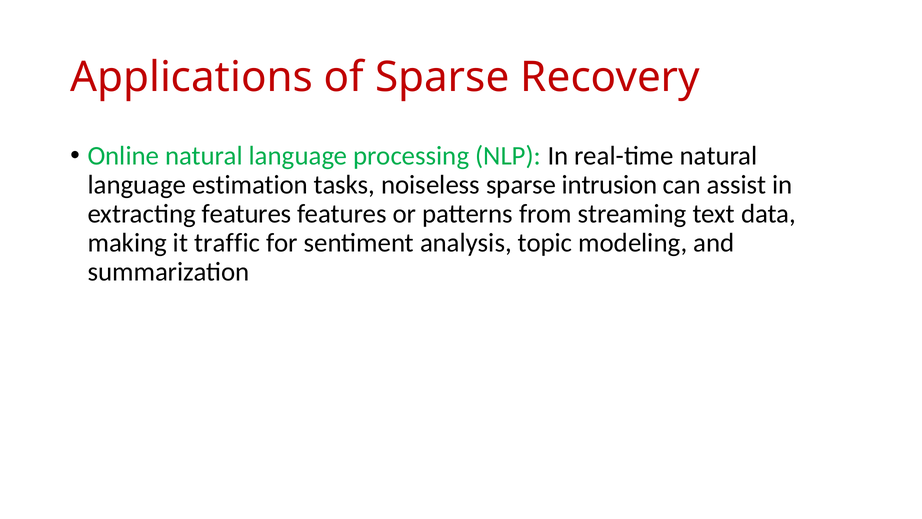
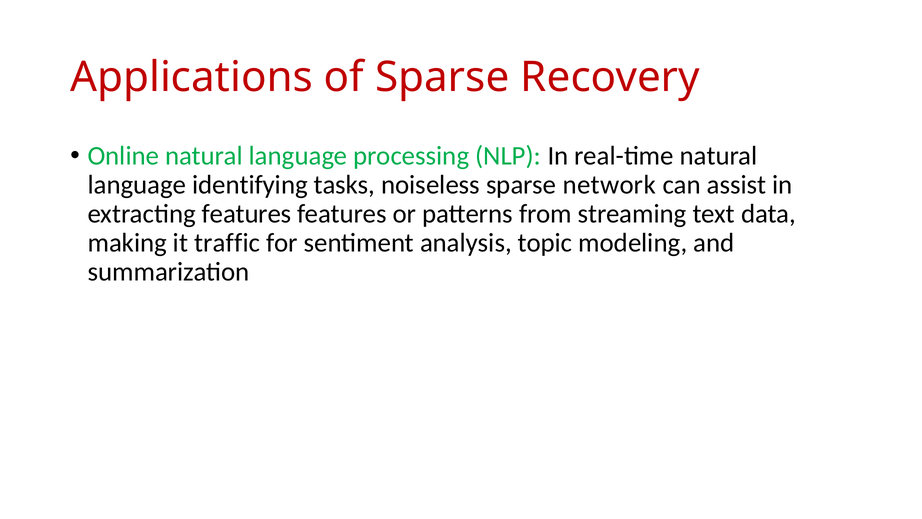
estimation: estimation -> identifying
intrusion: intrusion -> network
